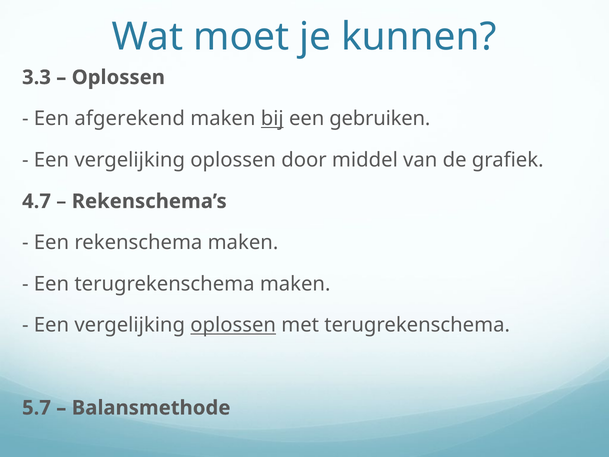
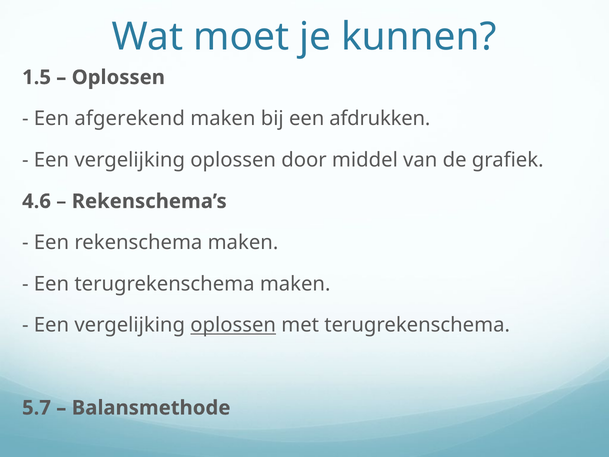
3.3: 3.3 -> 1.5
bij underline: present -> none
gebruiken: gebruiken -> afdrukken
4.7: 4.7 -> 4.6
